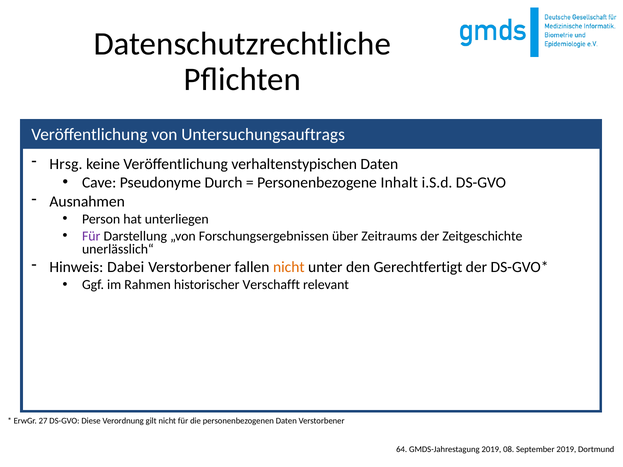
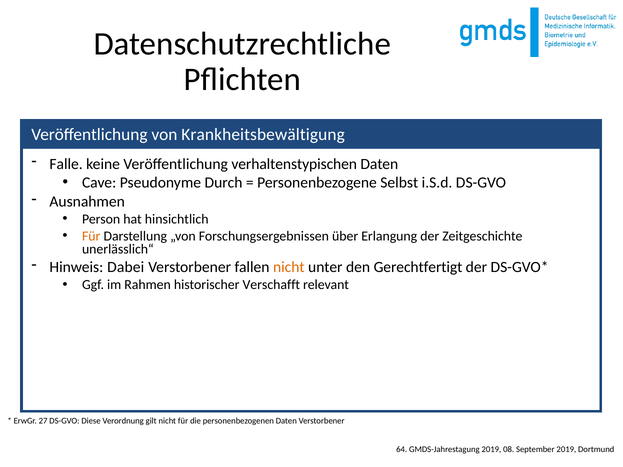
Untersuchungsauftrags: Untersuchungsauftrags -> Krankheitsbewältigung
Hrsg: Hrsg -> Falle
Inhalt: Inhalt -> Selbst
unterliegen: unterliegen -> hinsichtlich
Für at (91, 236) colour: purple -> orange
Zeitraums: Zeitraums -> Erlangung
